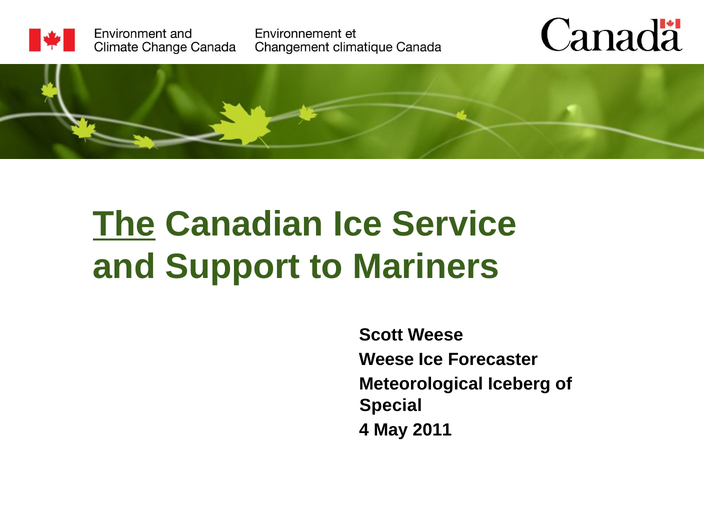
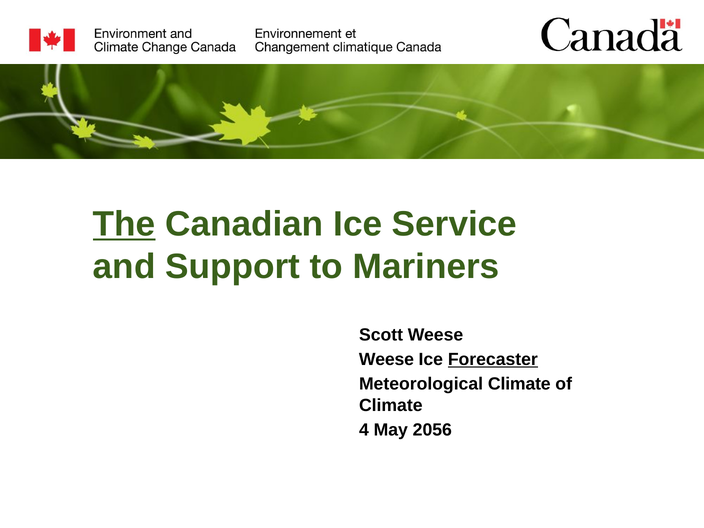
Forecaster underline: none -> present
Meteorological Iceberg: Iceberg -> Climate
Special at (391, 405): Special -> Climate
2011: 2011 -> 2056
